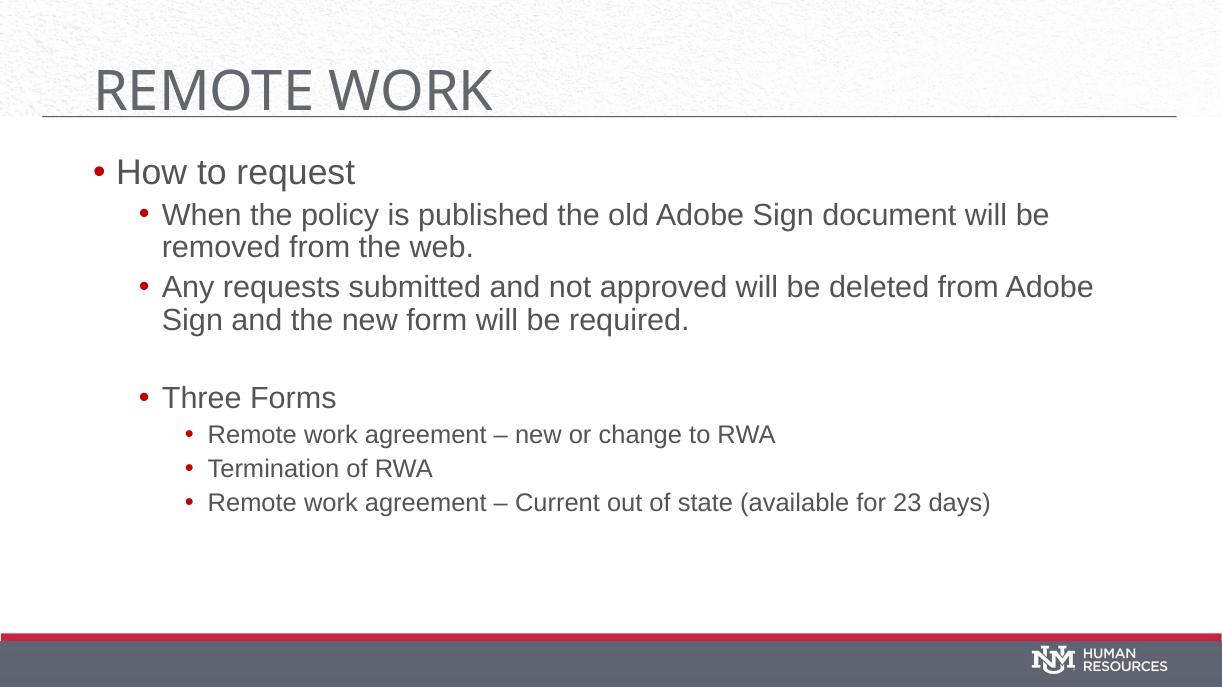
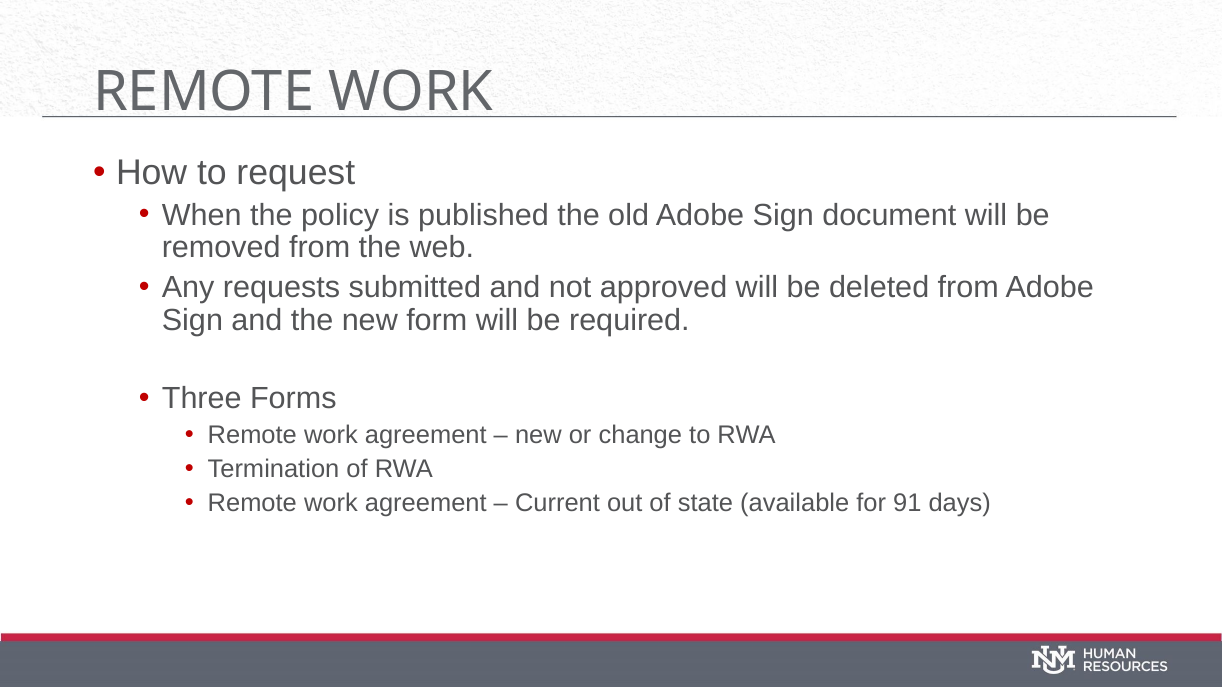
23: 23 -> 91
